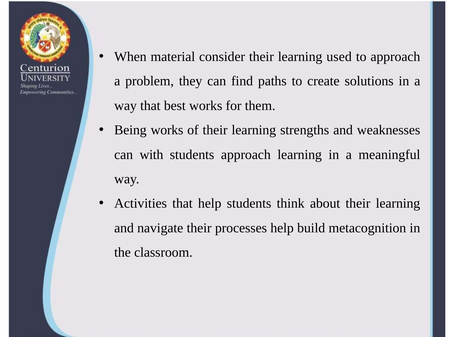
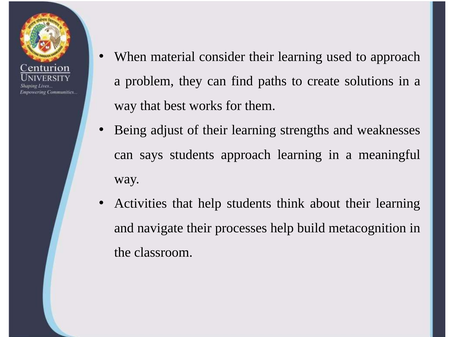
Being works: works -> adjust
with: with -> says
